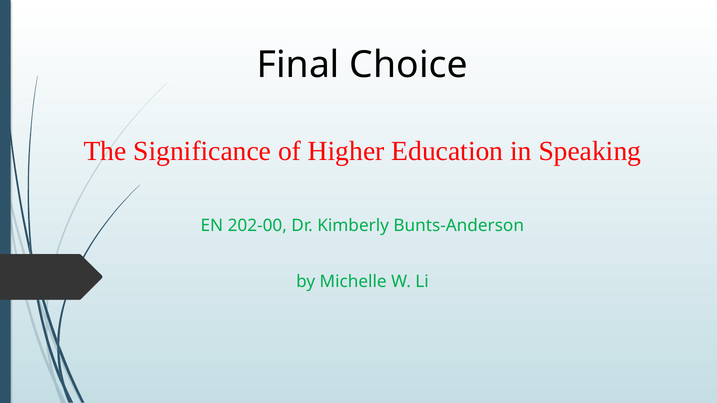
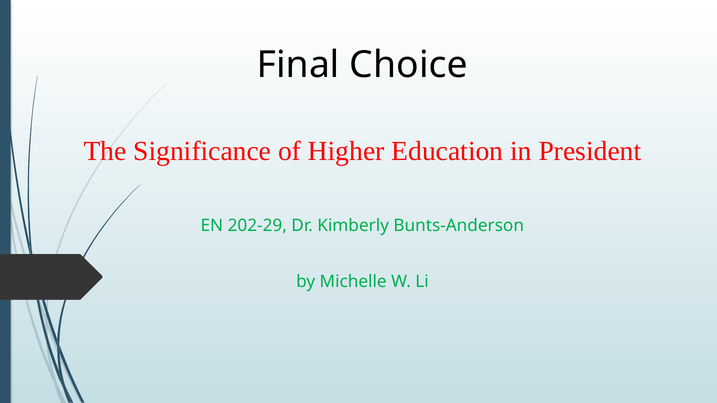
Speaking: Speaking -> President
202-00: 202-00 -> 202-29
